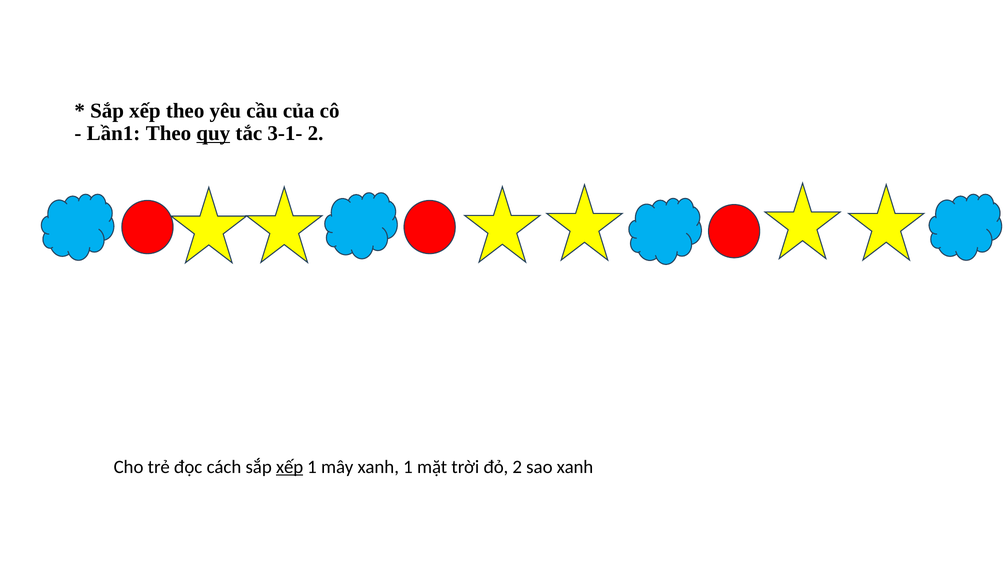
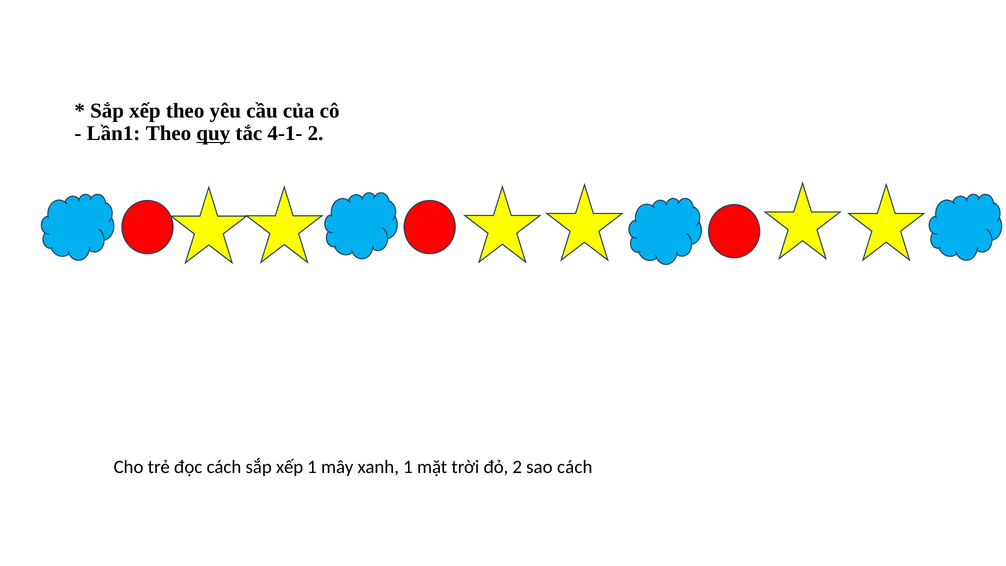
3-1-: 3-1- -> 4-1-
xếp at (290, 467) underline: present -> none
sao xanh: xanh -> cách
